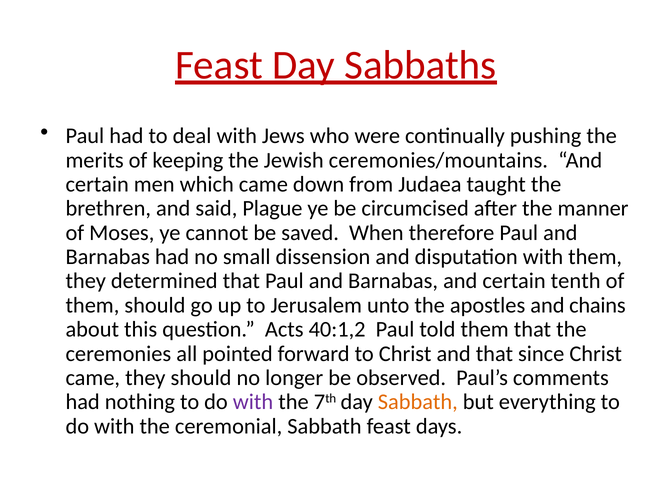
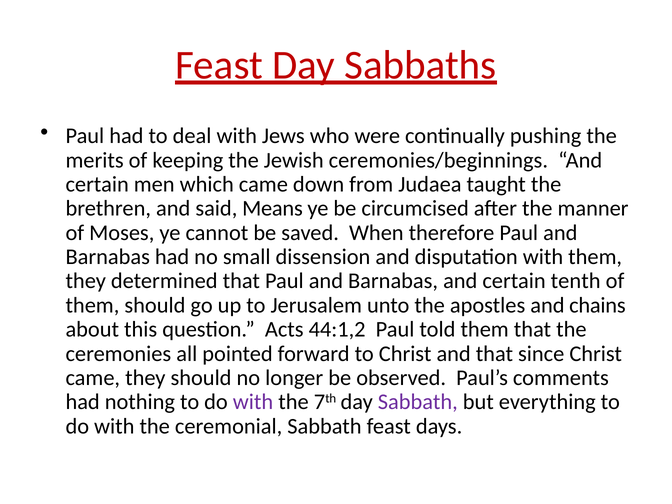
ceremonies/mountains: ceremonies/mountains -> ceremonies/beginnings
Plague: Plague -> Means
40:1,2: 40:1,2 -> 44:1,2
Sabbath at (418, 402) colour: orange -> purple
